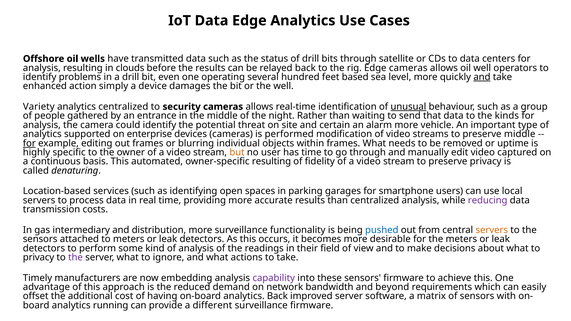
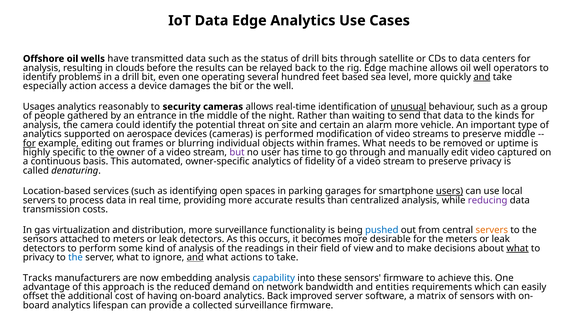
Edge cameras: cameras -> machine
enhanced: enhanced -> especially
simply: simply -> access
Variety: Variety -> Usages
analytics centralized: centralized -> reasonably
enterprise: enterprise -> aerospace
but colour: orange -> purple
owner-specific resulting: resulting -> analytics
users underline: none -> present
intermediary: intermediary -> virtualization
what at (518, 248) underline: none -> present
the at (76, 258) colour: purple -> blue
and at (195, 258) underline: none -> present
Timely: Timely -> Tracks
capability colour: purple -> blue
beyond: beyond -> entities
running: running -> lifespan
different: different -> collected
